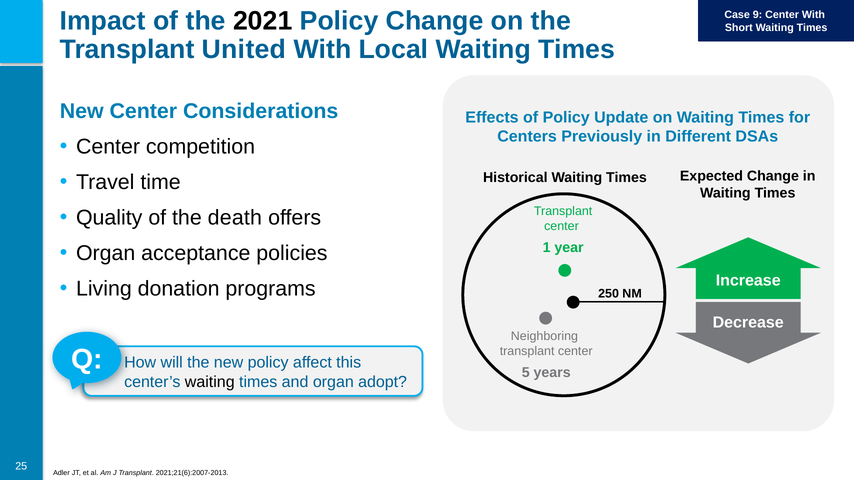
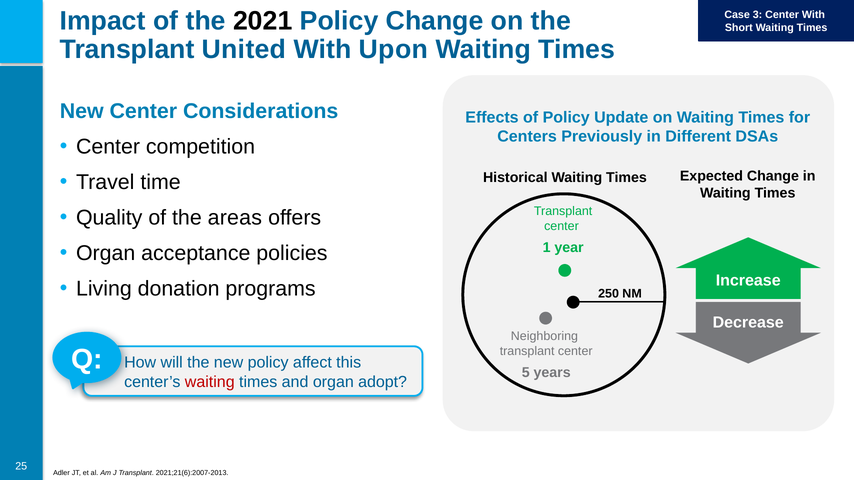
9: 9 -> 3
Local: Local -> Upon
death: death -> areas
waiting at (210, 382) colour: black -> red
